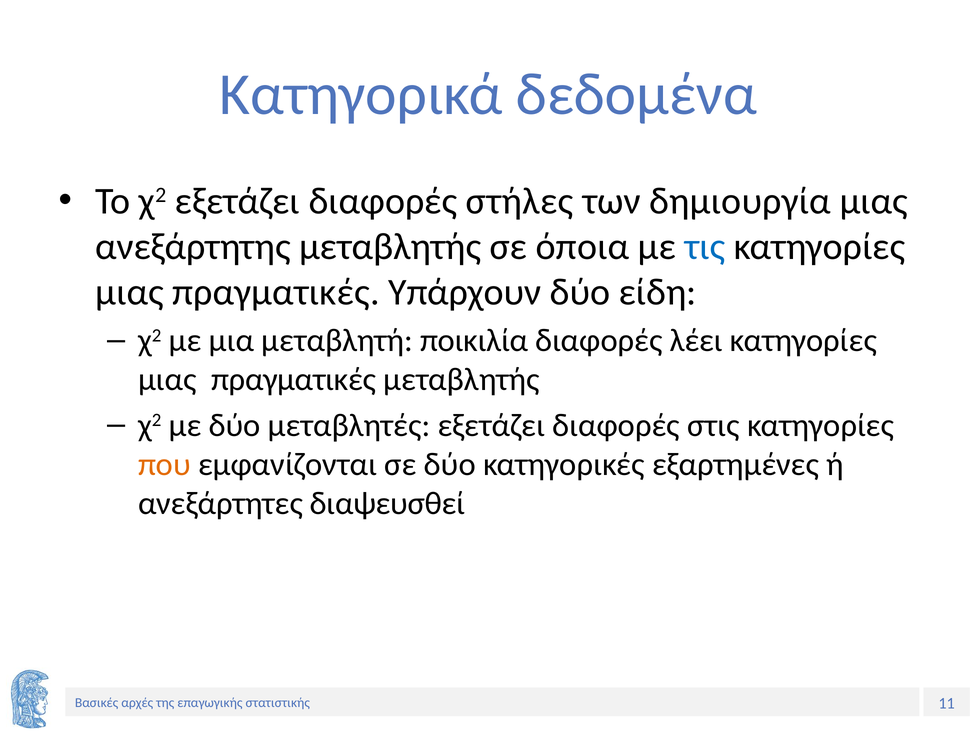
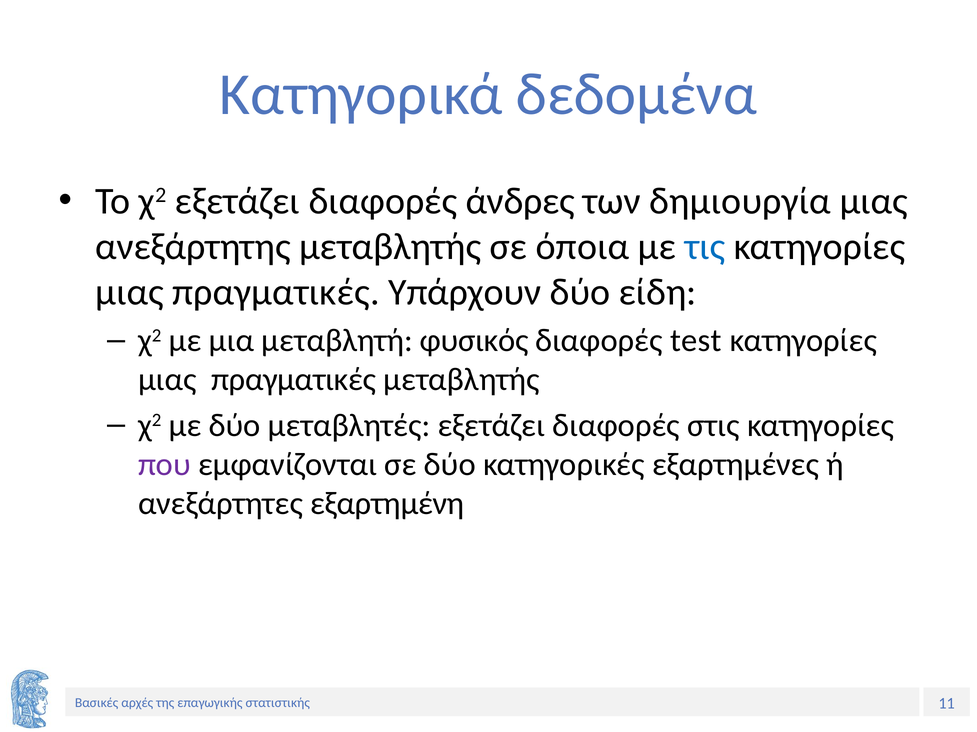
στήλες: στήλες -> άνδρες
ποικιλία: ποικιλία -> φυσικός
λέει: λέει -> test
που colour: orange -> purple
διαψευσθεί: διαψευσθεί -> εξαρτημένη
